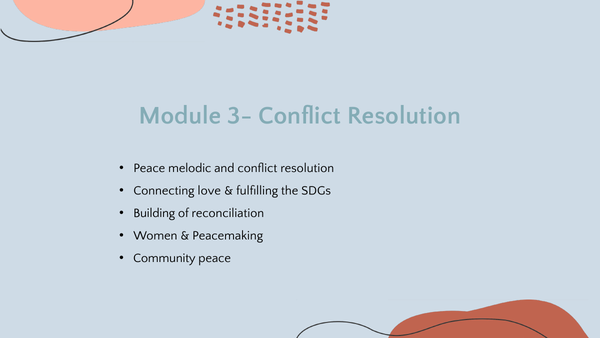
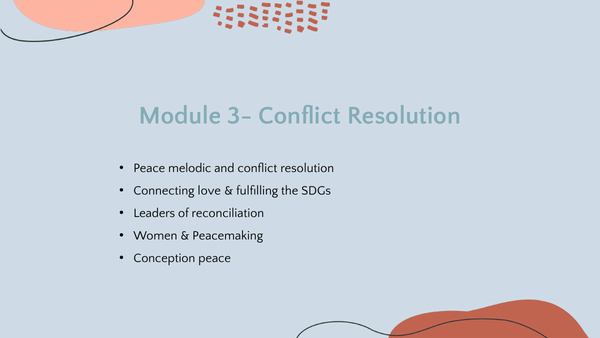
Building: Building -> Leaders
Community: Community -> Conception
